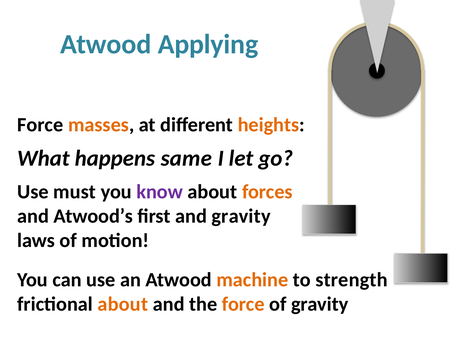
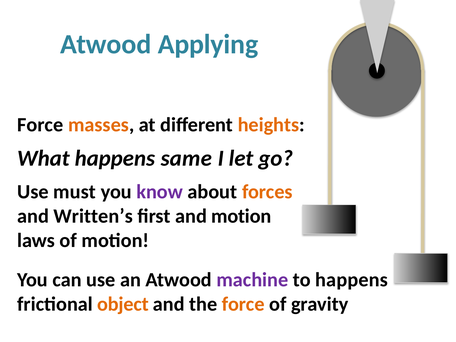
Atwood’s: Atwood’s -> Written’s
and gravity: gravity -> motion
machine colour: orange -> purple
to strength: strength -> happens
frictional about: about -> object
